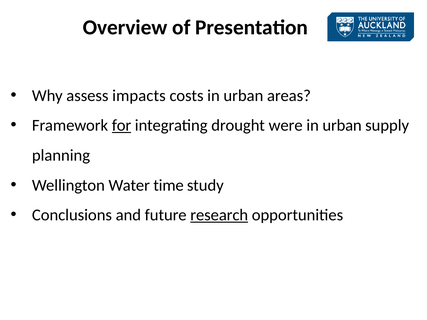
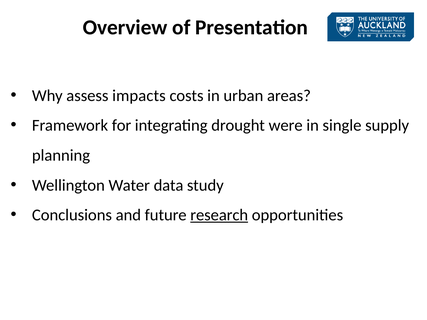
for underline: present -> none
urban at (342, 126): urban -> single
time: time -> data
